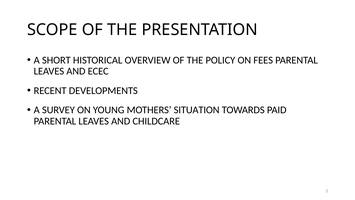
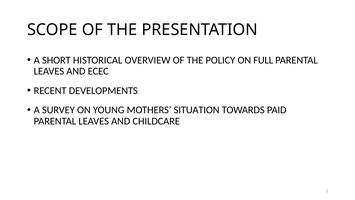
FEES: FEES -> FULL
